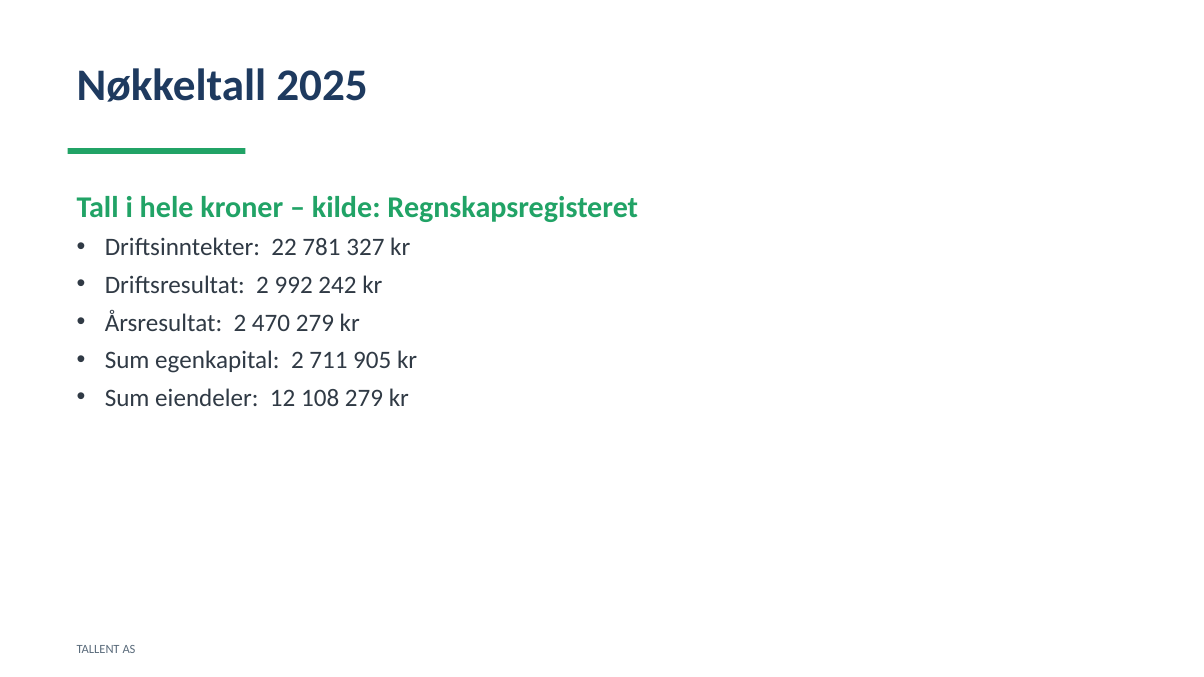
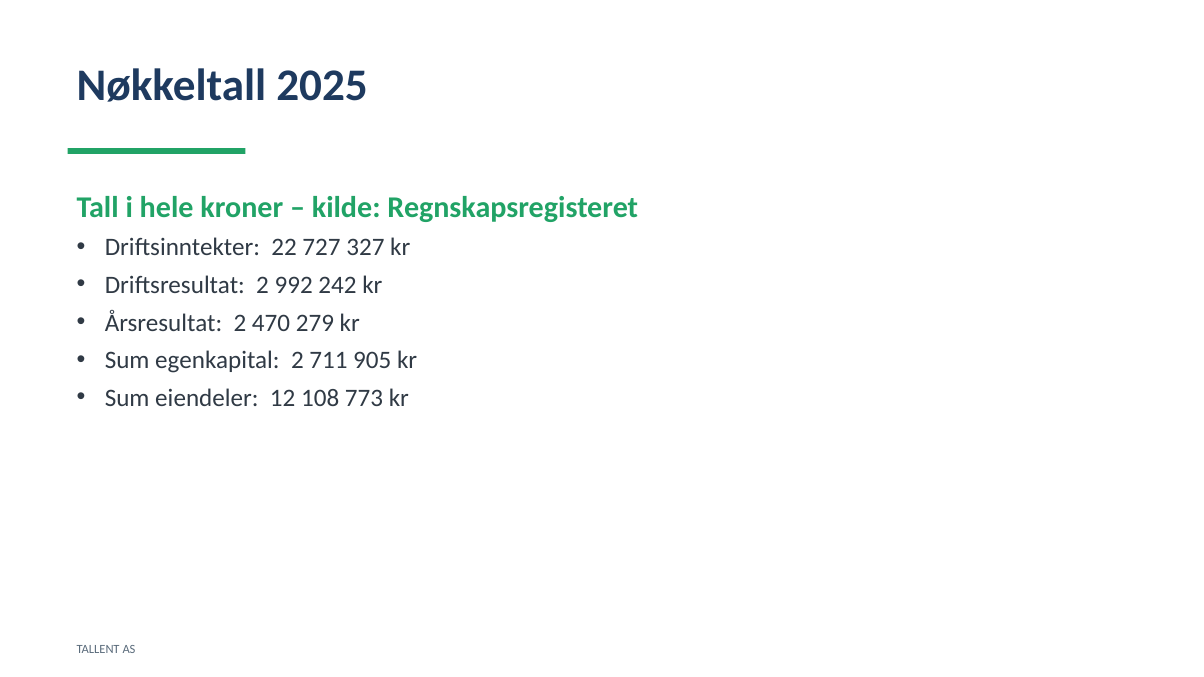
781: 781 -> 727
108 279: 279 -> 773
